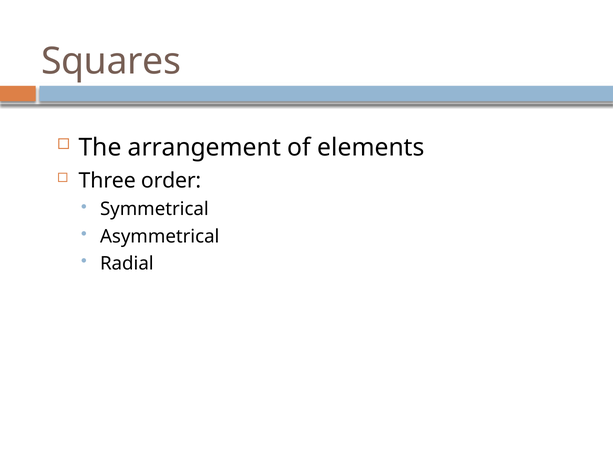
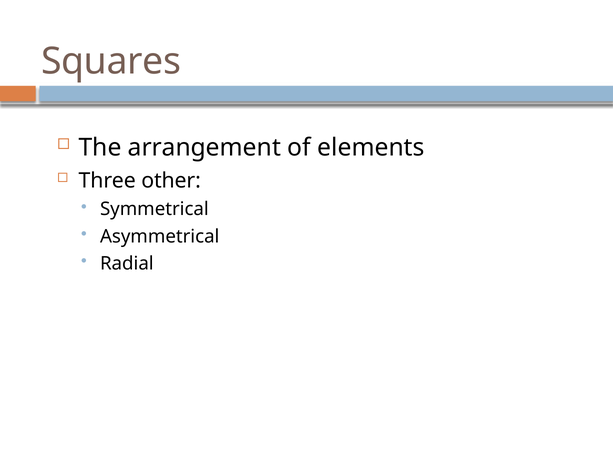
order: order -> other
